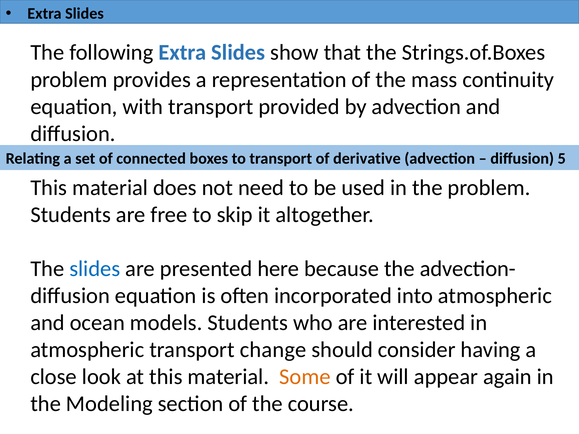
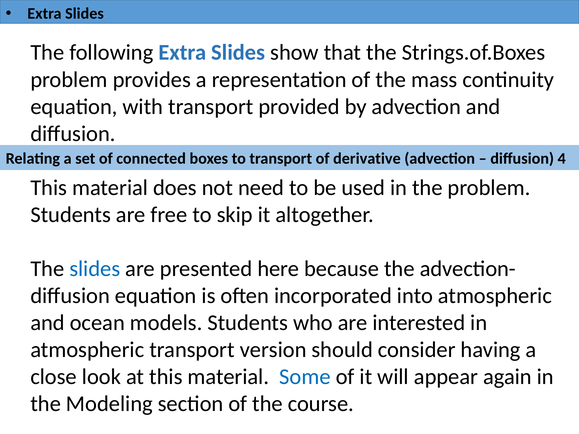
5: 5 -> 4
change: change -> version
Some colour: orange -> blue
